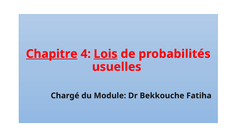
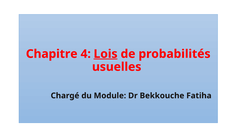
Chapitre underline: present -> none
